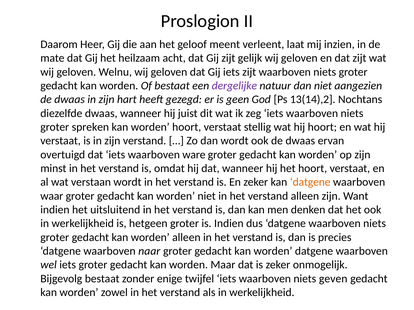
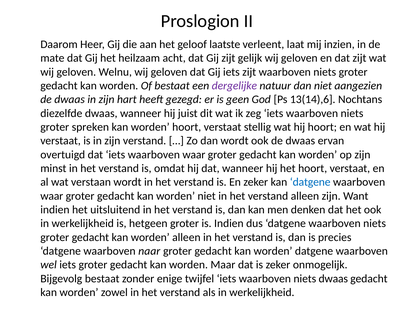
meent: meent -> laatste
13(14),2: 13(14),2 -> 13(14),6
iets waarboven ware: ware -> waar
datgene at (310, 182) colour: orange -> blue
niets geven: geven -> dwaas
